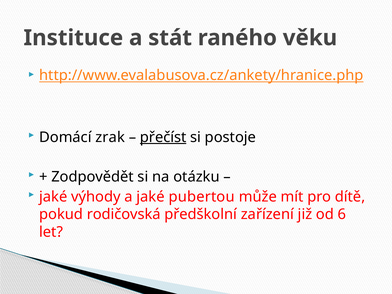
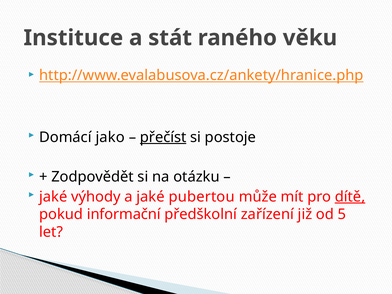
zrak: zrak -> jako
dítě underline: none -> present
rodičovská: rodičovská -> informační
6: 6 -> 5
